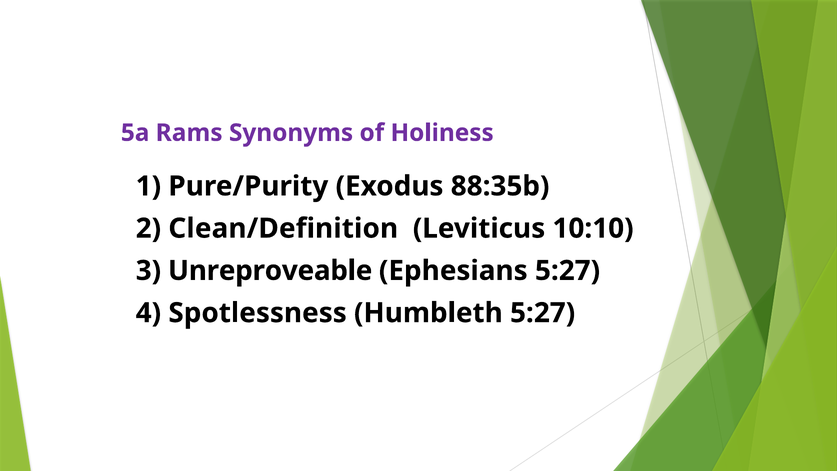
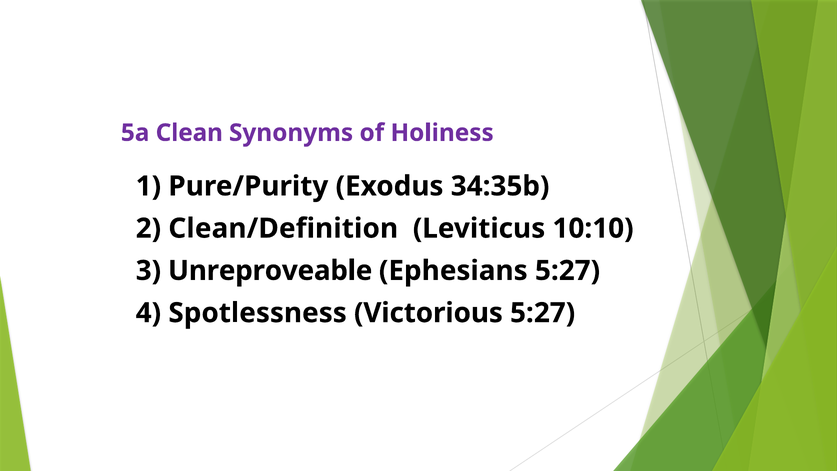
Rams: Rams -> Clean
88:35b: 88:35b -> 34:35b
Humbleth: Humbleth -> Victorious
